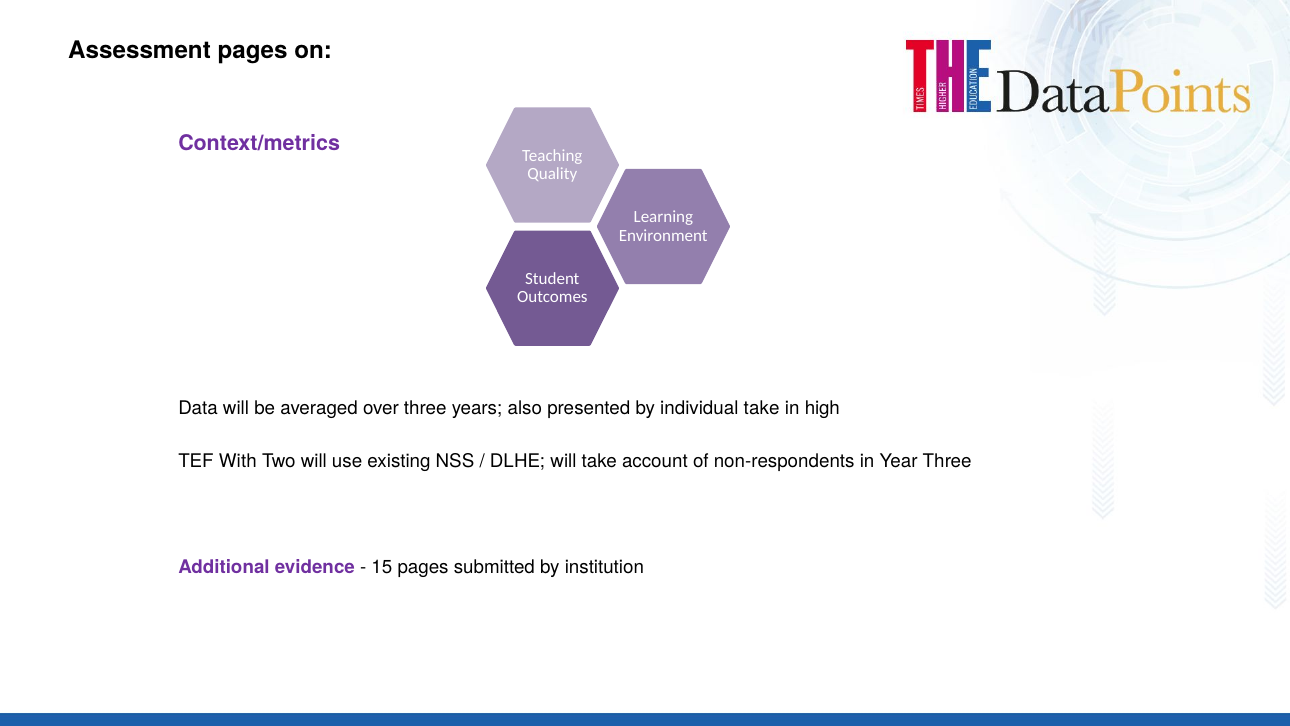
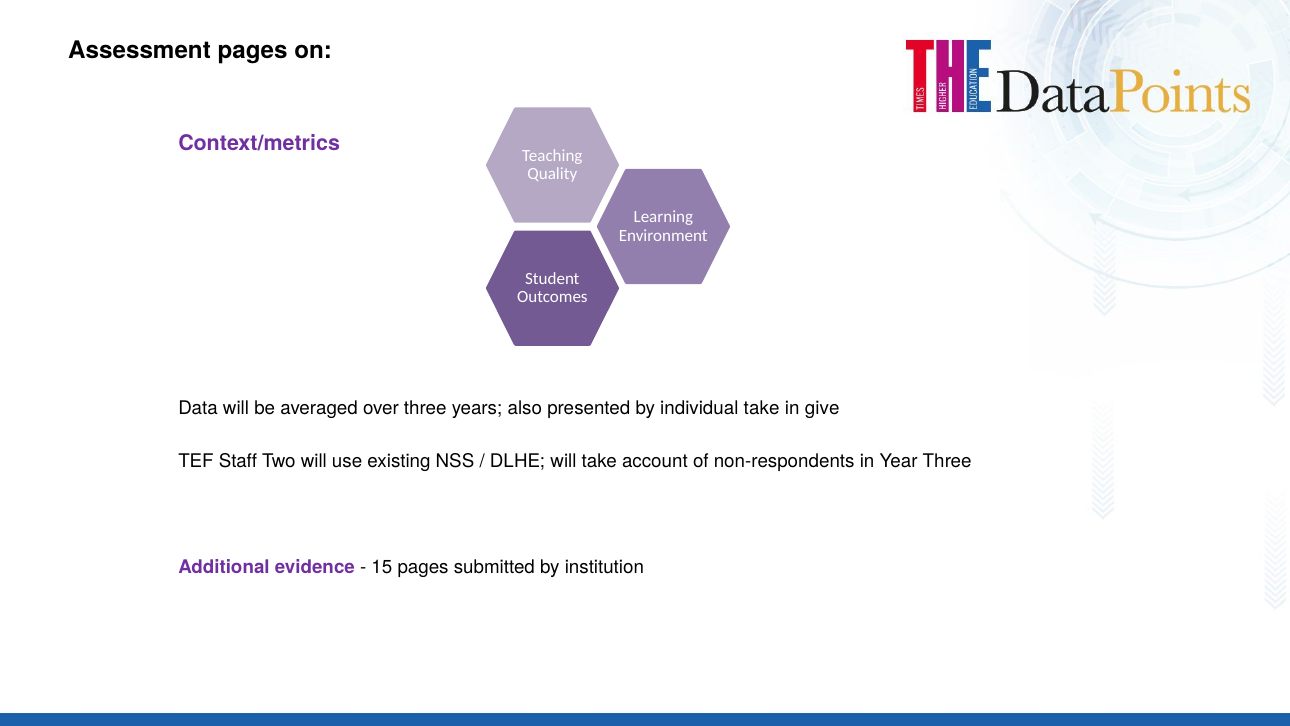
high: high -> give
With: With -> Staff
